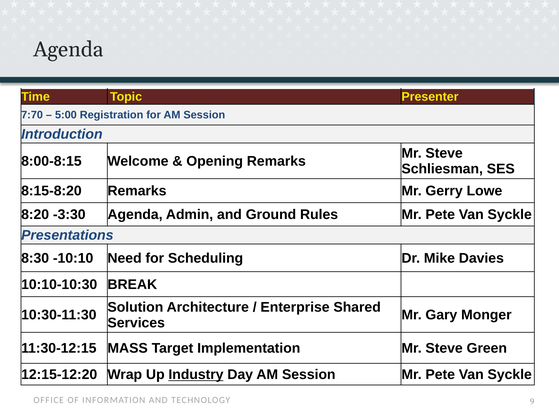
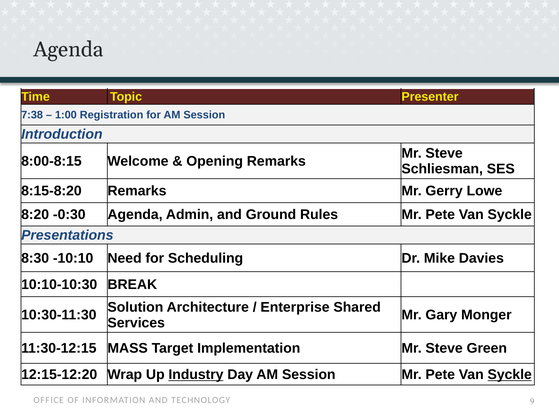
7:70: 7:70 -> 7:38
5:00: 5:00 -> 1:00
-3:30: -3:30 -> -0:30
Syckle at (510, 375) underline: none -> present
